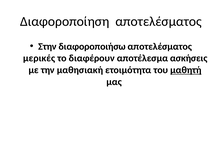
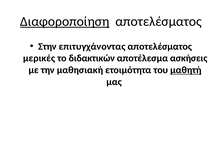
Διαφοροποίηση underline: none -> present
διαφοροποιήσω: διαφοροποιήσω -> επιτυγχάνοντας
διαφέρουν: διαφέρουν -> διδακτικών
